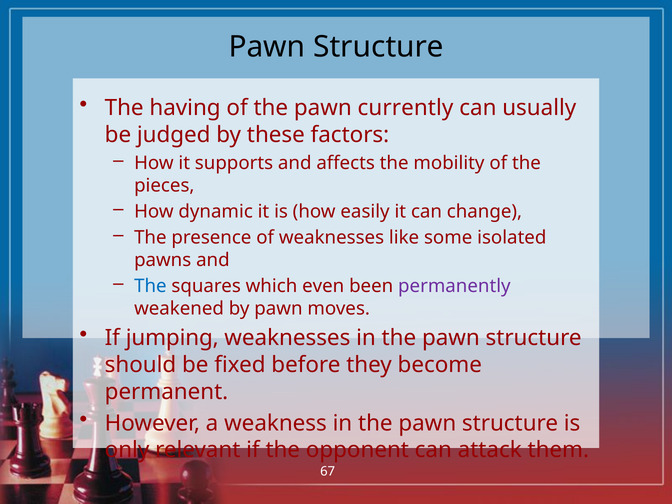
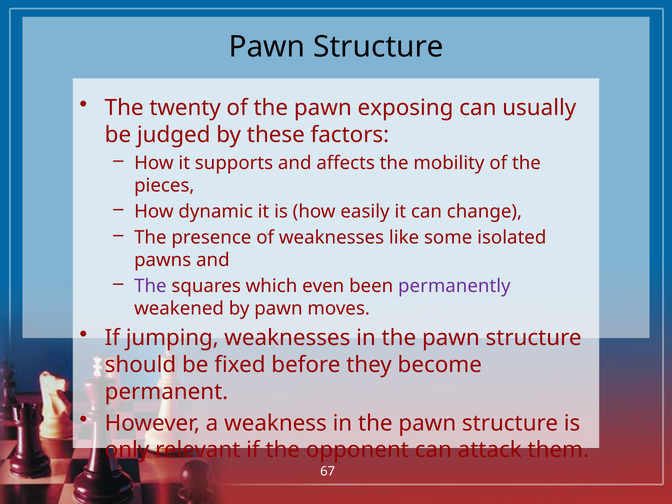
having: having -> twenty
currently: currently -> exposing
The at (150, 286) colour: blue -> purple
